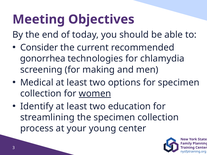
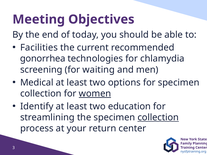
Consider: Consider -> Facilities
making: making -> waiting
collection at (158, 118) underline: none -> present
young: young -> return
